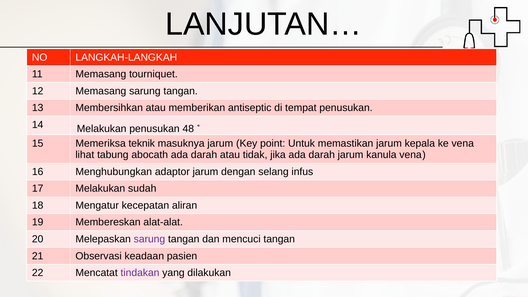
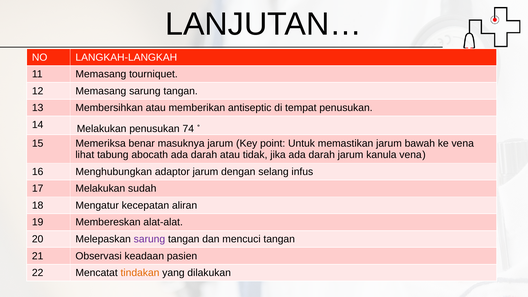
48: 48 -> 74
teknik: teknik -> benar
kepala: kepala -> bawah
tindakan colour: purple -> orange
